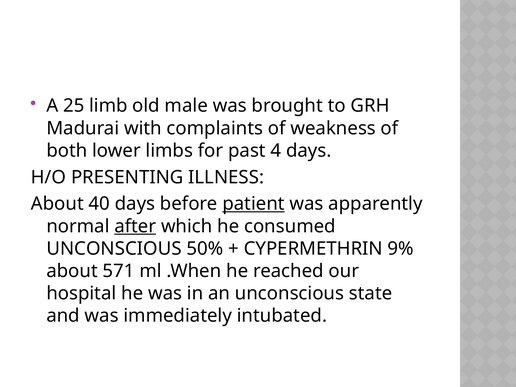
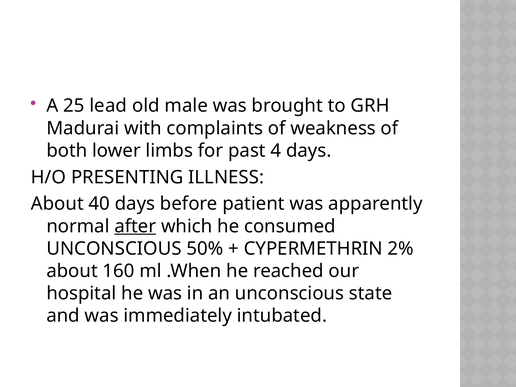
limb: limb -> lead
patient underline: present -> none
9%: 9% -> 2%
571: 571 -> 160
